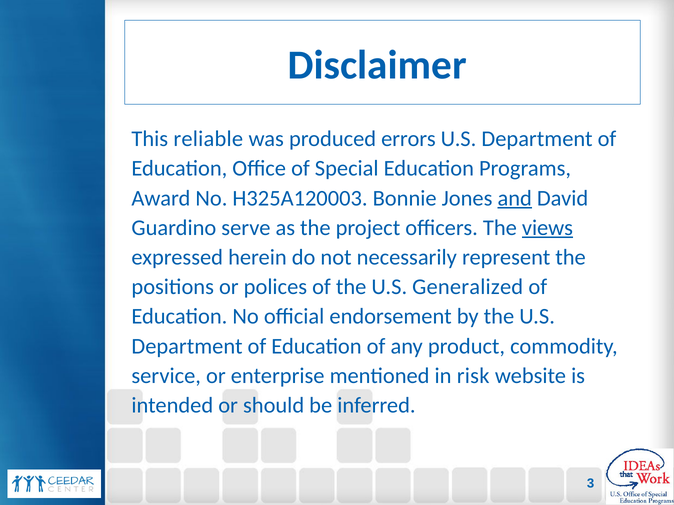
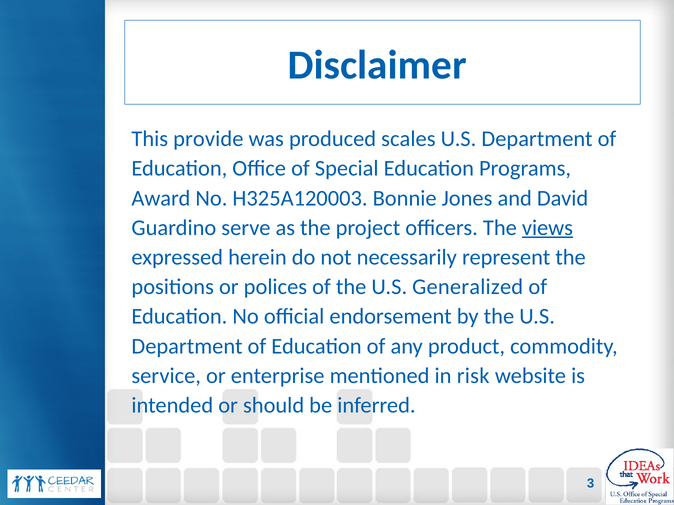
reliable: reliable -> provide
errors: errors -> scales
and underline: present -> none
